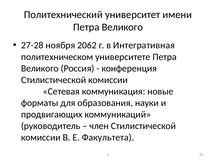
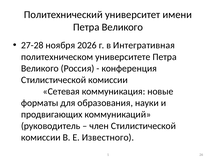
2062: 2062 -> 2026
Факультета: Факультета -> Известного
